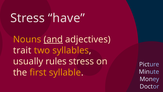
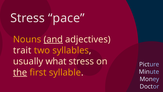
have: have -> pace
rules: rules -> what
the underline: none -> present
